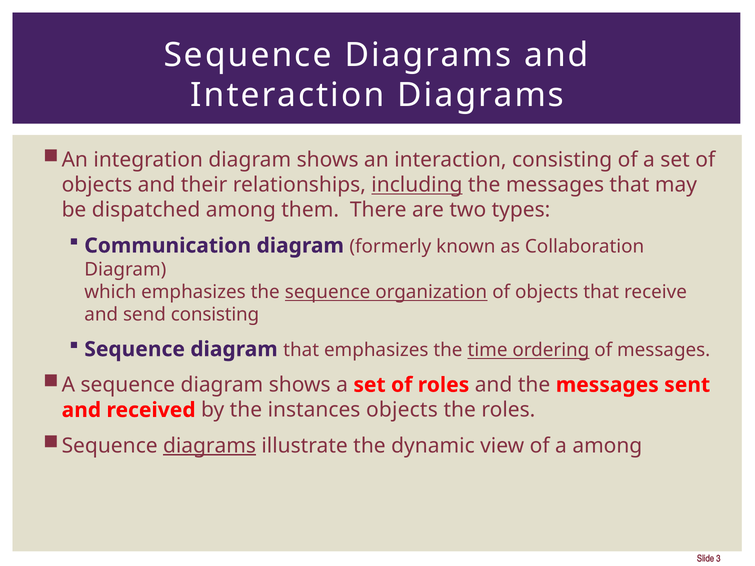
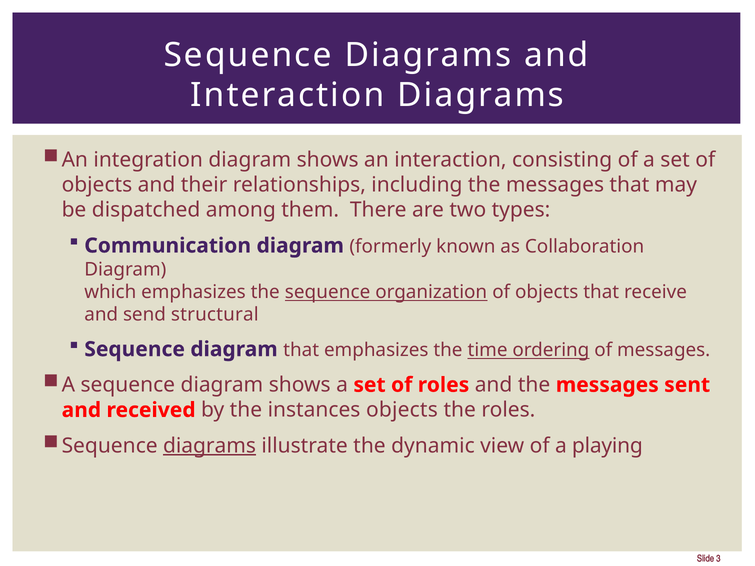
including underline: present -> none
send consisting: consisting -> structural
a among: among -> playing
